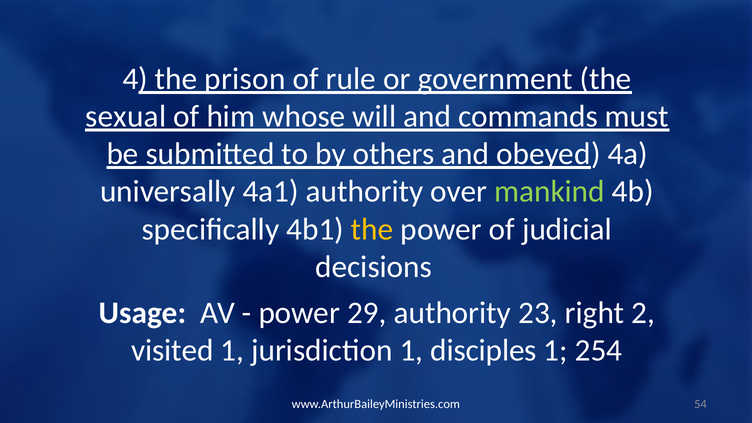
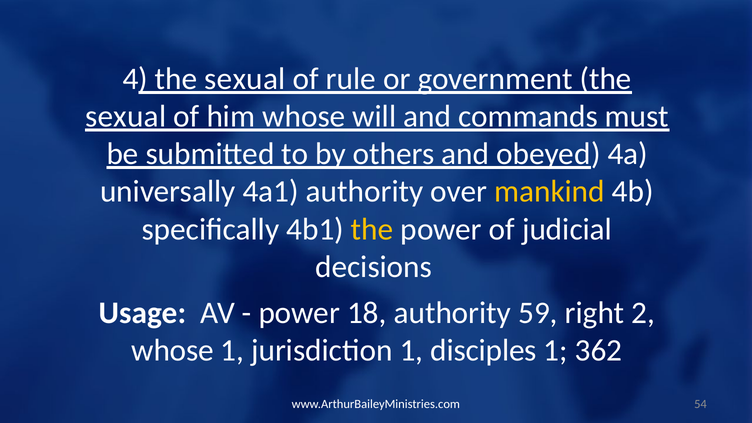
4 the prison: prison -> sexual
mankind colour: light green -> yellow
29: 29 -> 18
23: 23 -> 59
visited at (173, 350): visited -> whose
254: 254 -> 362
